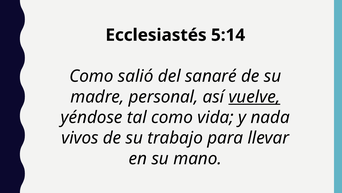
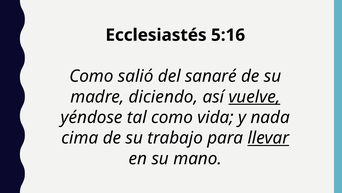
5:14: 5:14 -> 5:16
personal: personal -> diciendo
vivos: vivos -> cima
llevar underline: none -> present
